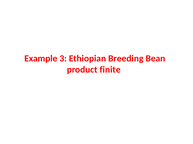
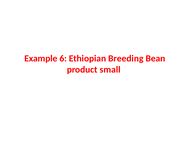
3: 3 -> 6
finite: finite -> small
